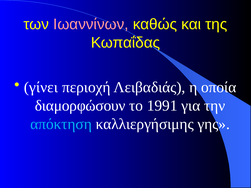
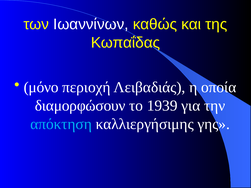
Ιωαννίνων colour: pink -> white
γίνει: γίνει -> μόνο
1991: 1991 -> 1939
